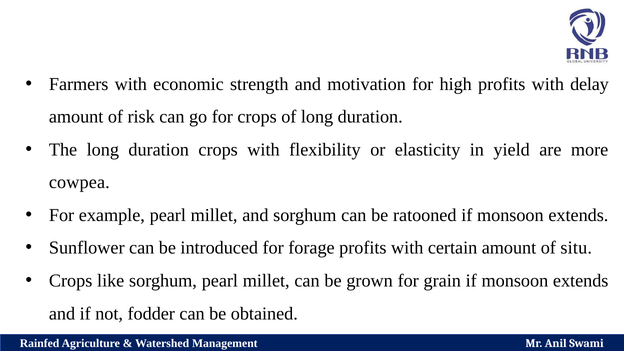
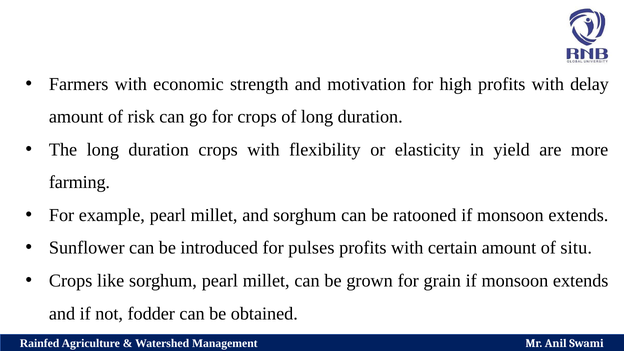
cowpea: cowpea -> farming
forage: forage -> pulses
